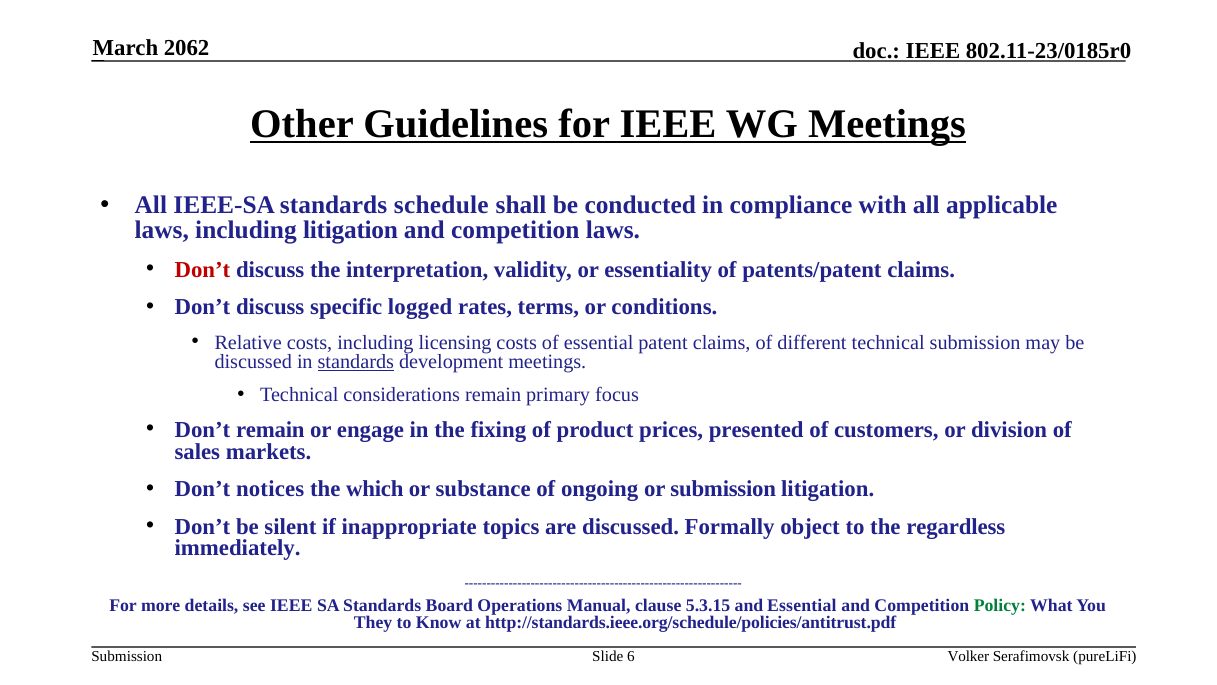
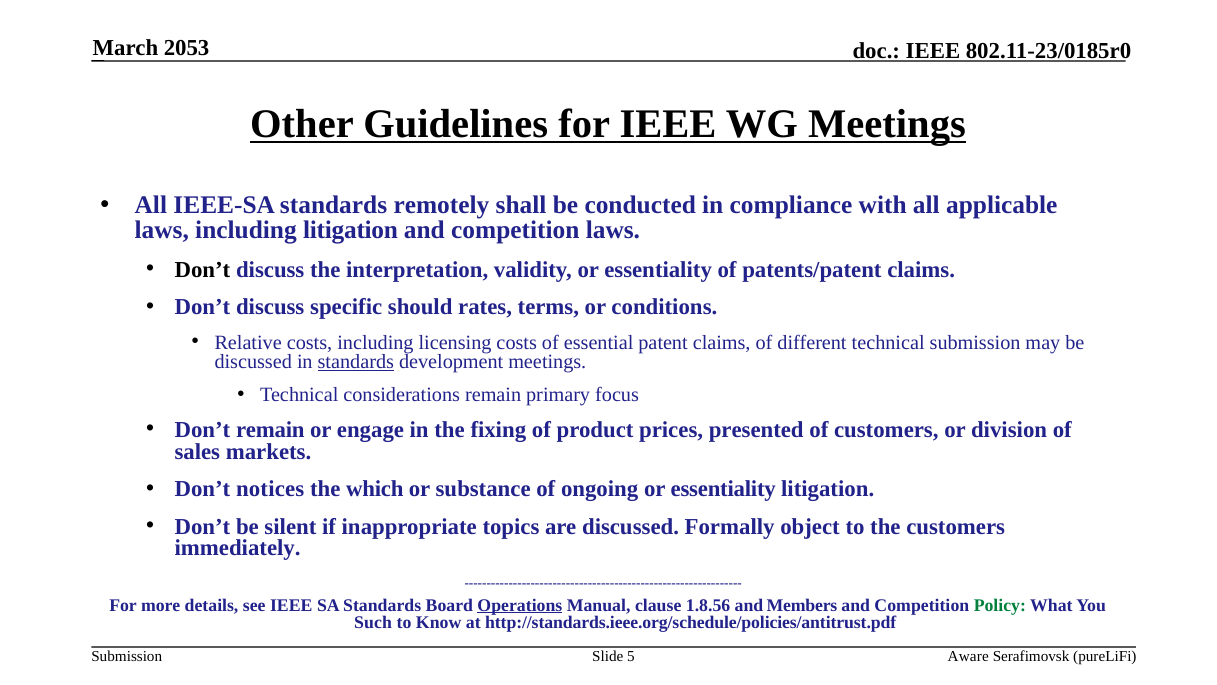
2062: 2062 -> 2053
schedule: schedule -> remotely
Don’t at (202, 269) colour: red -> black
logged: logged -> should
ongoing or submission: submission -> essentiality
the regardless: regardless -> customers
Operations underline: none -> present
5.3.15: 5.3.15 -> 1.8.56
and Essential: Essential -> Members
They: They -> Such
6: 6 -> 5
Volker: Volker -> Aware
